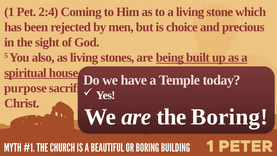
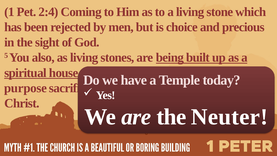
Boring: Boring -> Neuter
